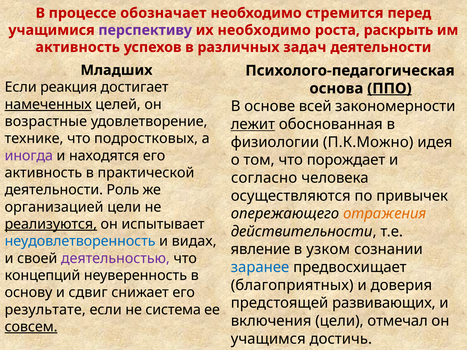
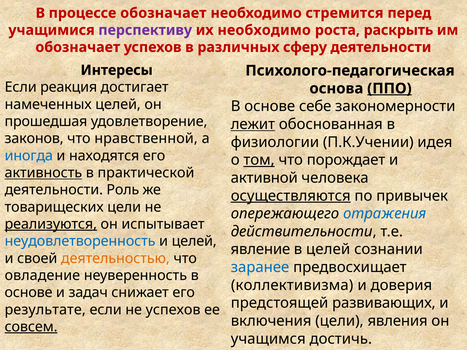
активность at (78, 47): активность -> обозначает
задач: задач -> сферу
Младших: Младших -> Интересы
намеченных underline: present -> none
всей: всей -> себе
возрастные: возрастные -> прошедшая
технике: технике -> законов
подростковых: подростковых -> нравственной
П.К.Можно: П.К.Можно -> П.К.Учении
иногда colour: purple -> blue
том underline: none -> present
активность at (43, 173) underline: none -> present
согласно: согласно -> активной
осуществляются underline: none -> present
организацией: организацией -> товарищеских
отражения colour: orange -> blue
и видах: видах -> целей
в узком: узком -> целей
деятельностью colour: purple -> orange
концепций: концепций -> овладение
благоприятных: благоприятных -> коллективизма
основу at (28, 293): основу -> основе
сдвиг: сдвиг -> задач
не система: система -> успехов
отмечал: отмечал -> явления
